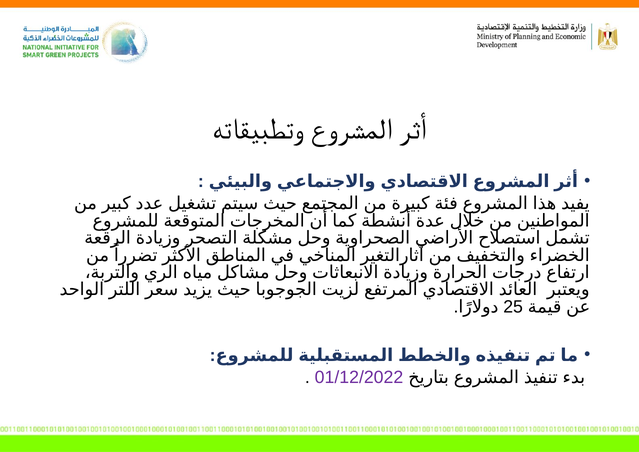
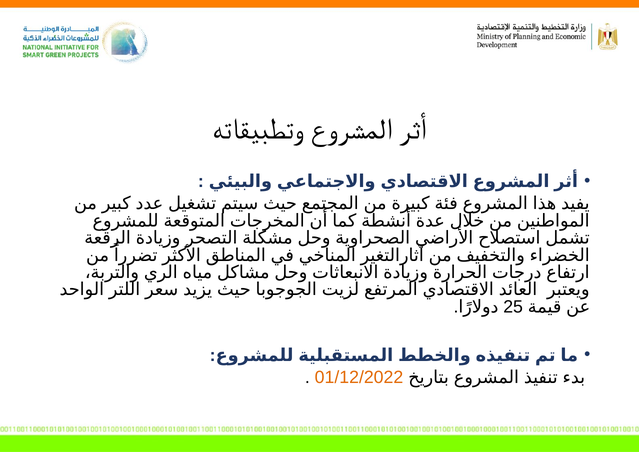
01/12/2022 colour: purple -> orange
